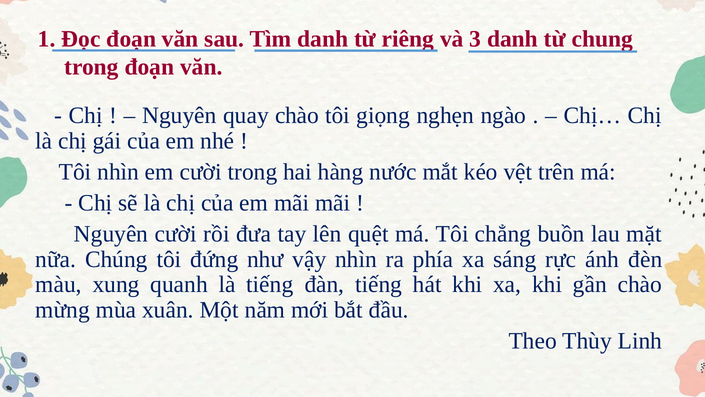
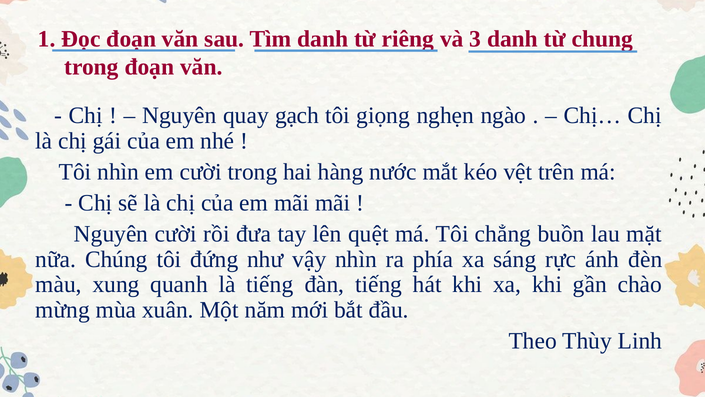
quay chào: chào -> gạch
